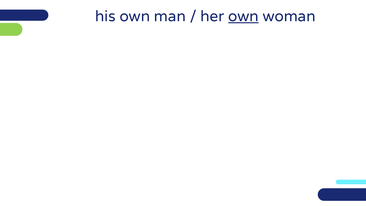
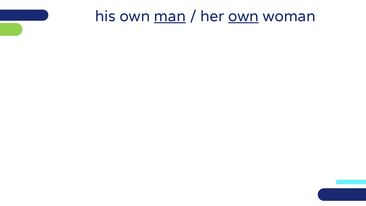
man underline: none -> present
